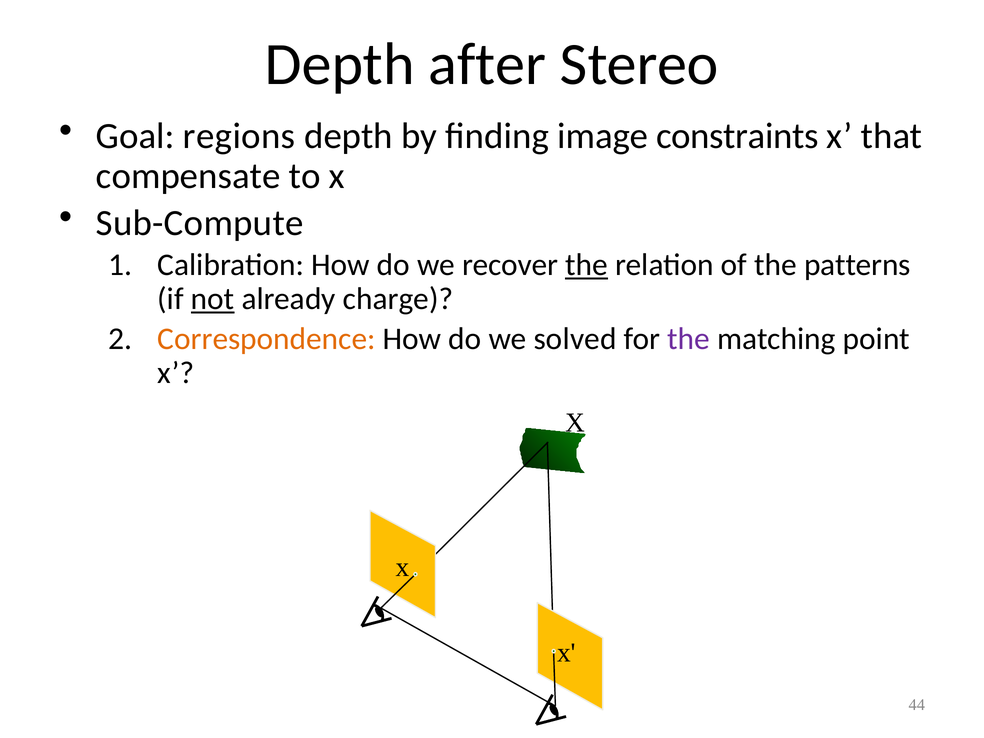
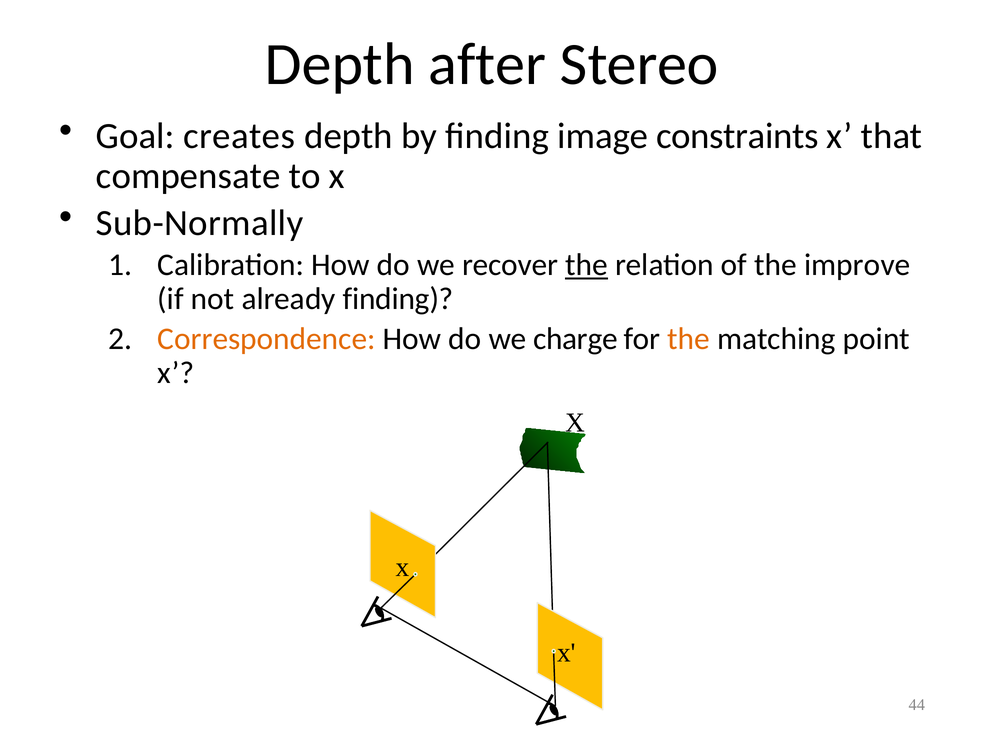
regions: regions -> creates
Sub-Compute: Sub-Compute -> Sub-Normally
patterns: patterns -> improve
not underline: present -> none
already charge: charge -> finding
solved: solved -> charge
the at (689, 339) colour: purple -> orange
